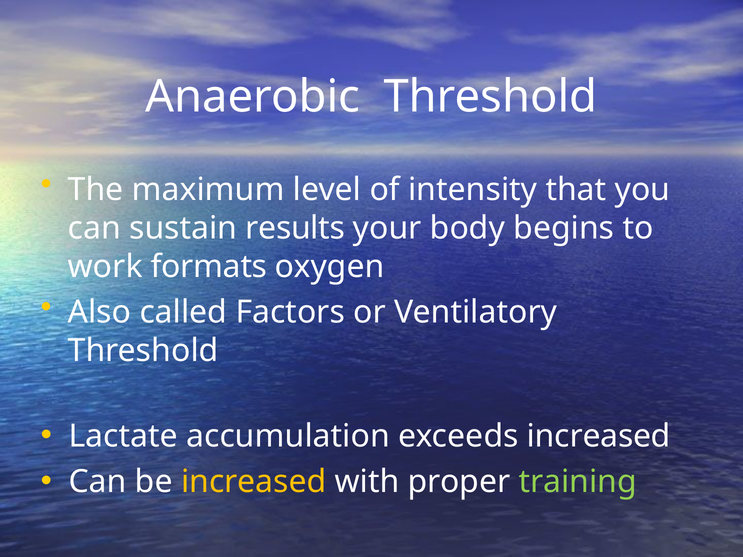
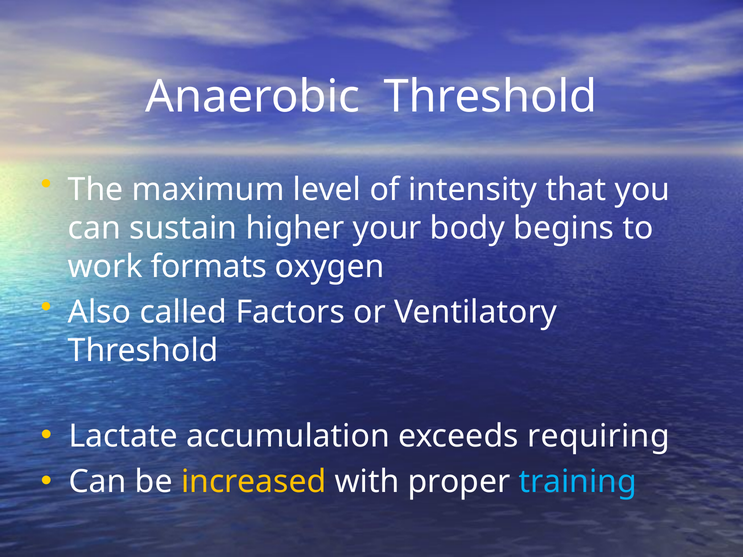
results: results -> higher
exceeds increased: increased -> requiring
training colour: light green -> light blue
